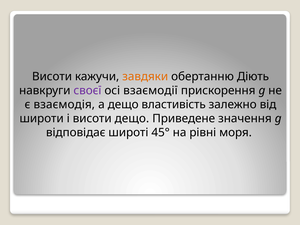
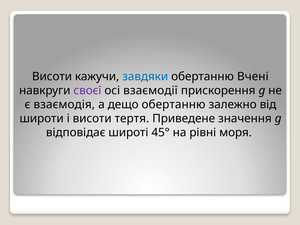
завдяки colour: orange -> blue
Діють: Діють -> Вчені
дещо властивість: властивість -> обертанню
висоти дещо: дещо -> тертя
